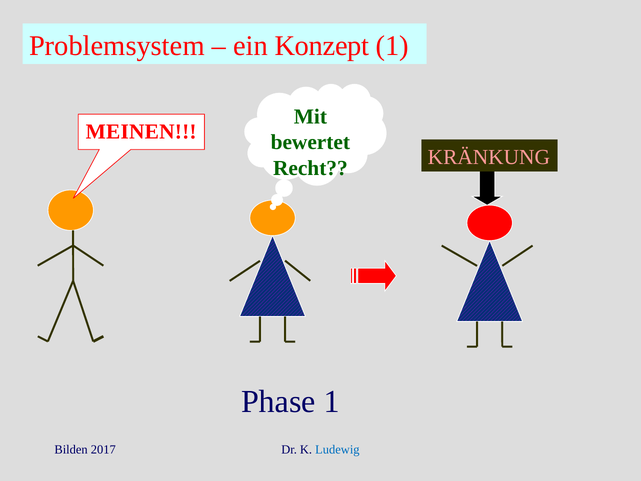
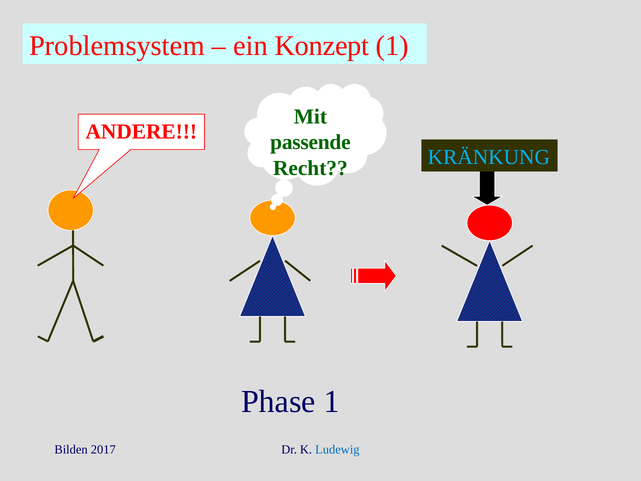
MEINEN: MEINEN -> ANDERE
bewertet: bewertet -> passende
KRÄNKUNG colour: pink -> light blue
